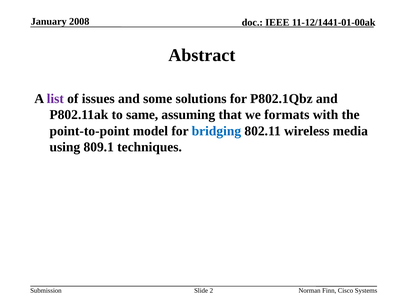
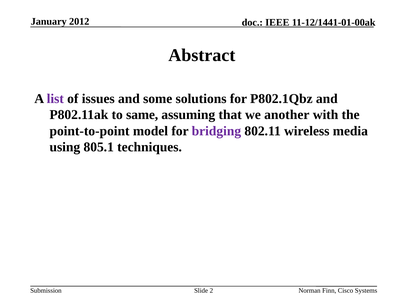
2008: 2008 -> 2012
formats: formats -> another
bridging colour: blue -> purple
809.1: 809.1 -> 805.1
